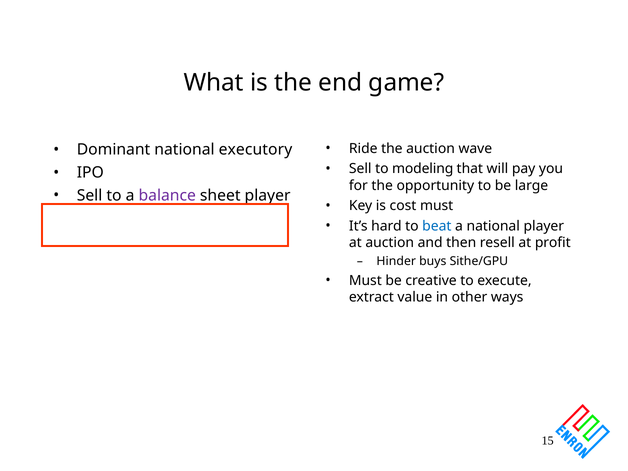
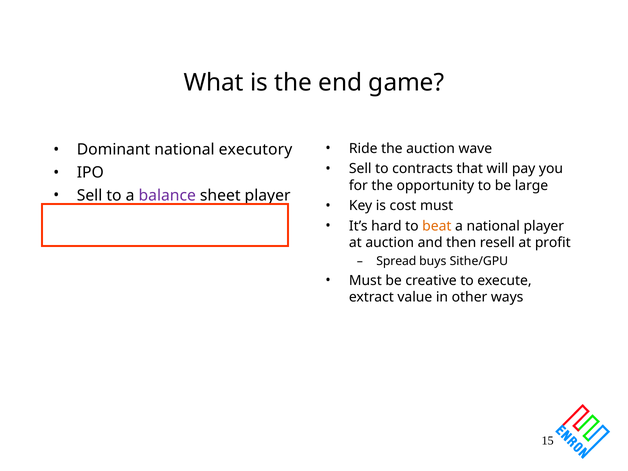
modeling: modeling -> contracts
beat colour: blue -> orange
Hinder: Hinder -> Spread
